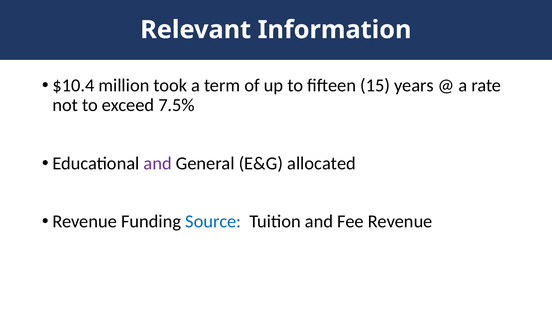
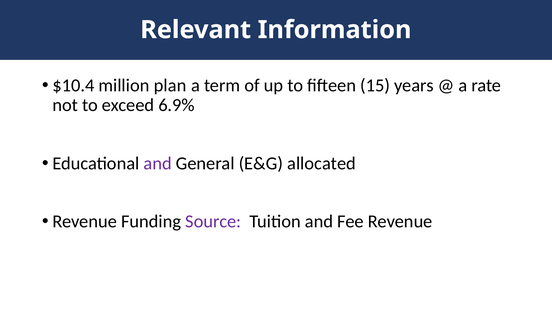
took: took -> plan
7.5%: 7.5% -> 6.9%
Source colour: blue -> purple
